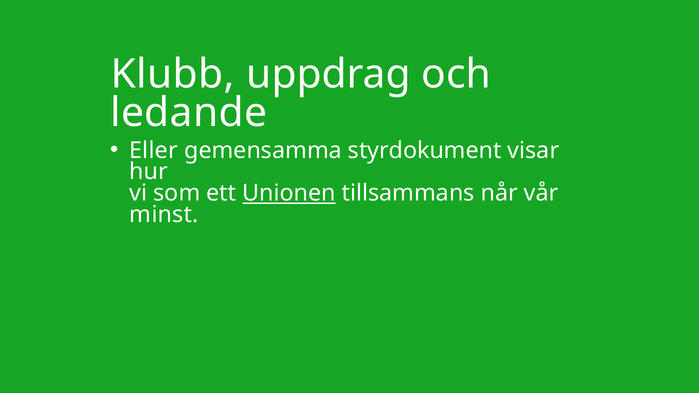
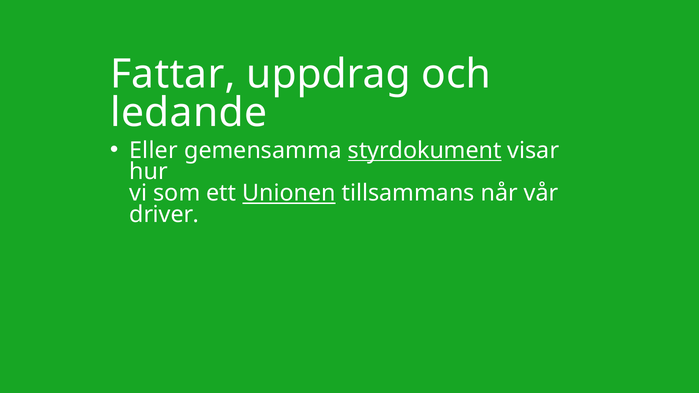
Klubb: Klubb -> Fattar
styrdokument underline: none -> present
minst: minst -> driver
